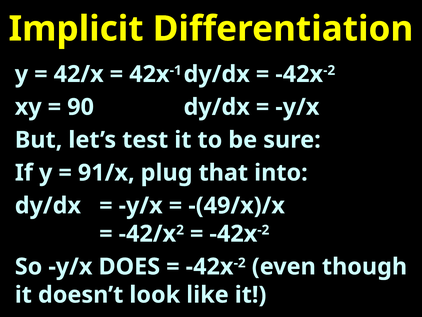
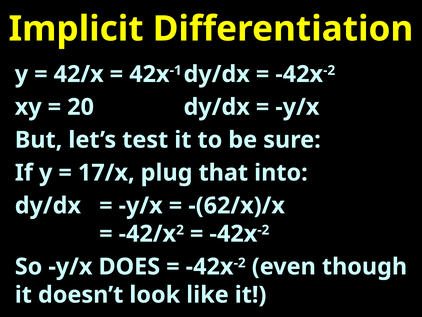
90: 90 -> 20
91/x: 91/x -> 17/x
-(49/x)/x: -(49/x)/x -> -(62/x)/x
